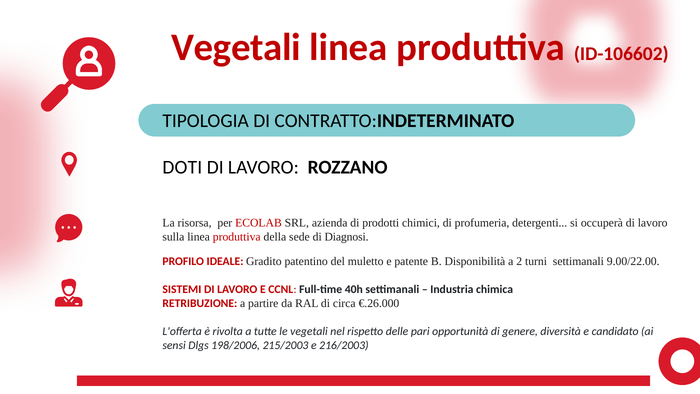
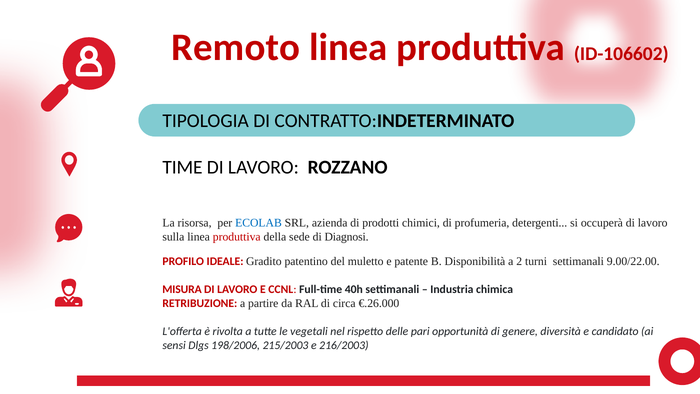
Vegetali at (236, 47): Vegetali -> Remoto
DOTI: DOTI -> TIME
ECOLAB colour: red -> blue
SISTEMI: SISTEMI -> MISURA
